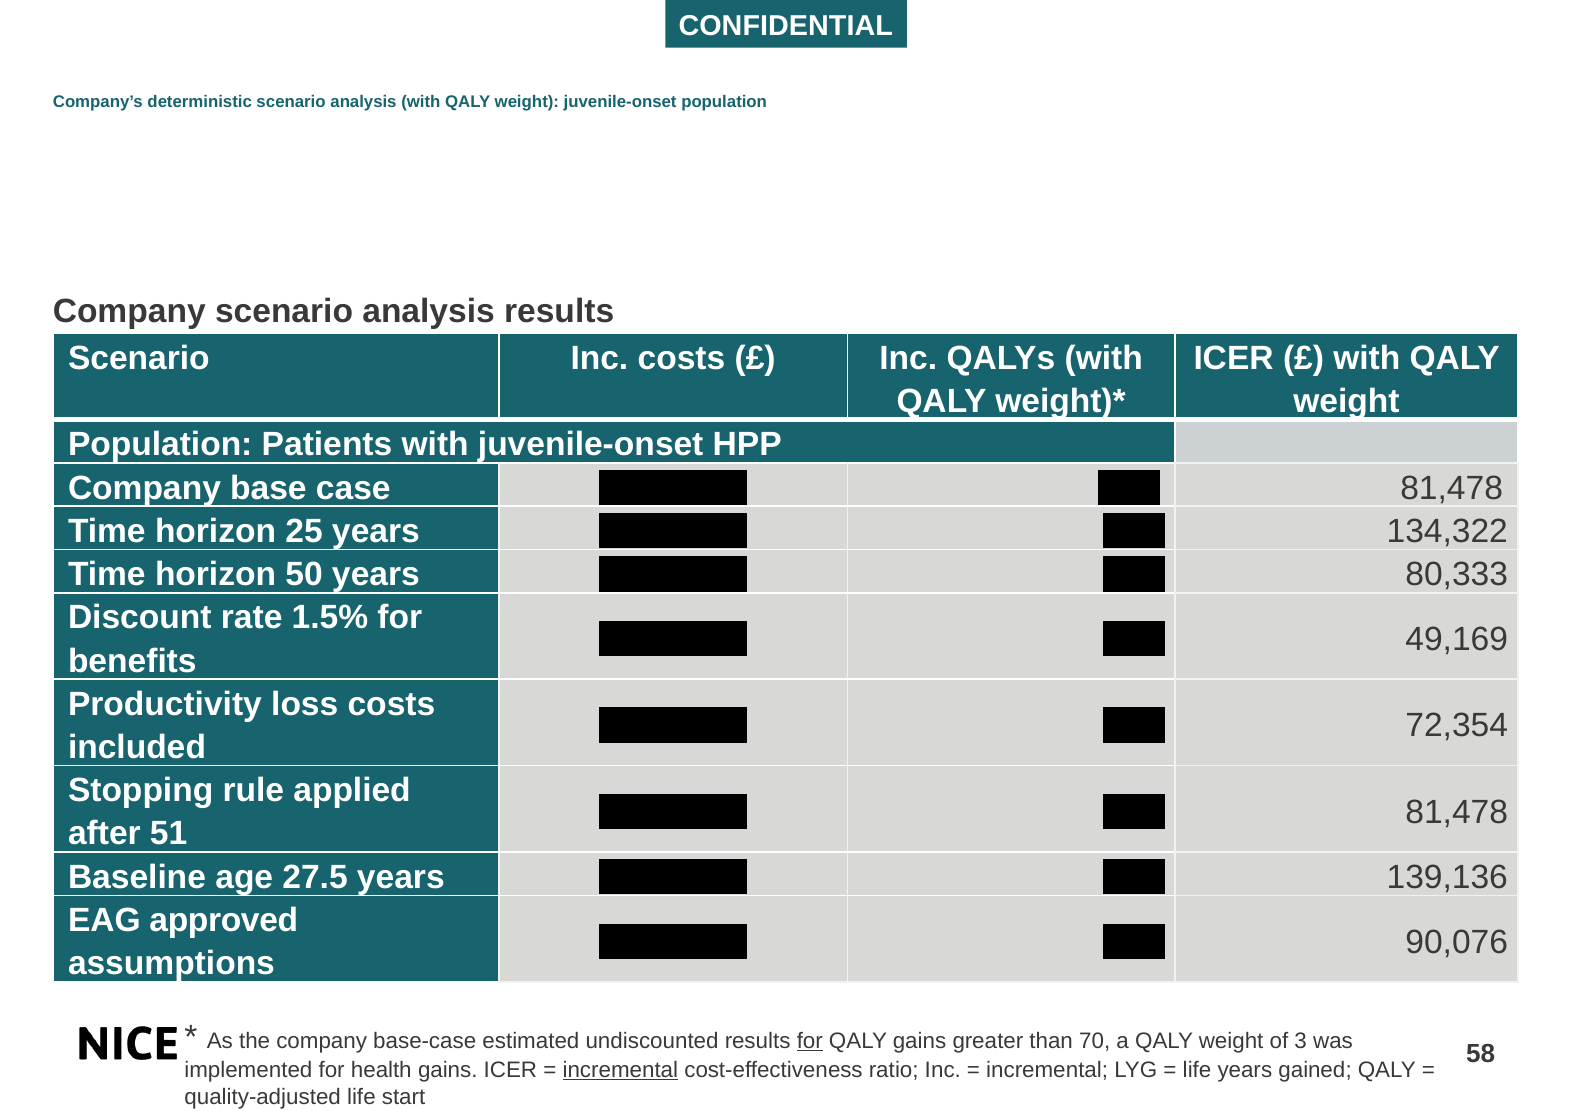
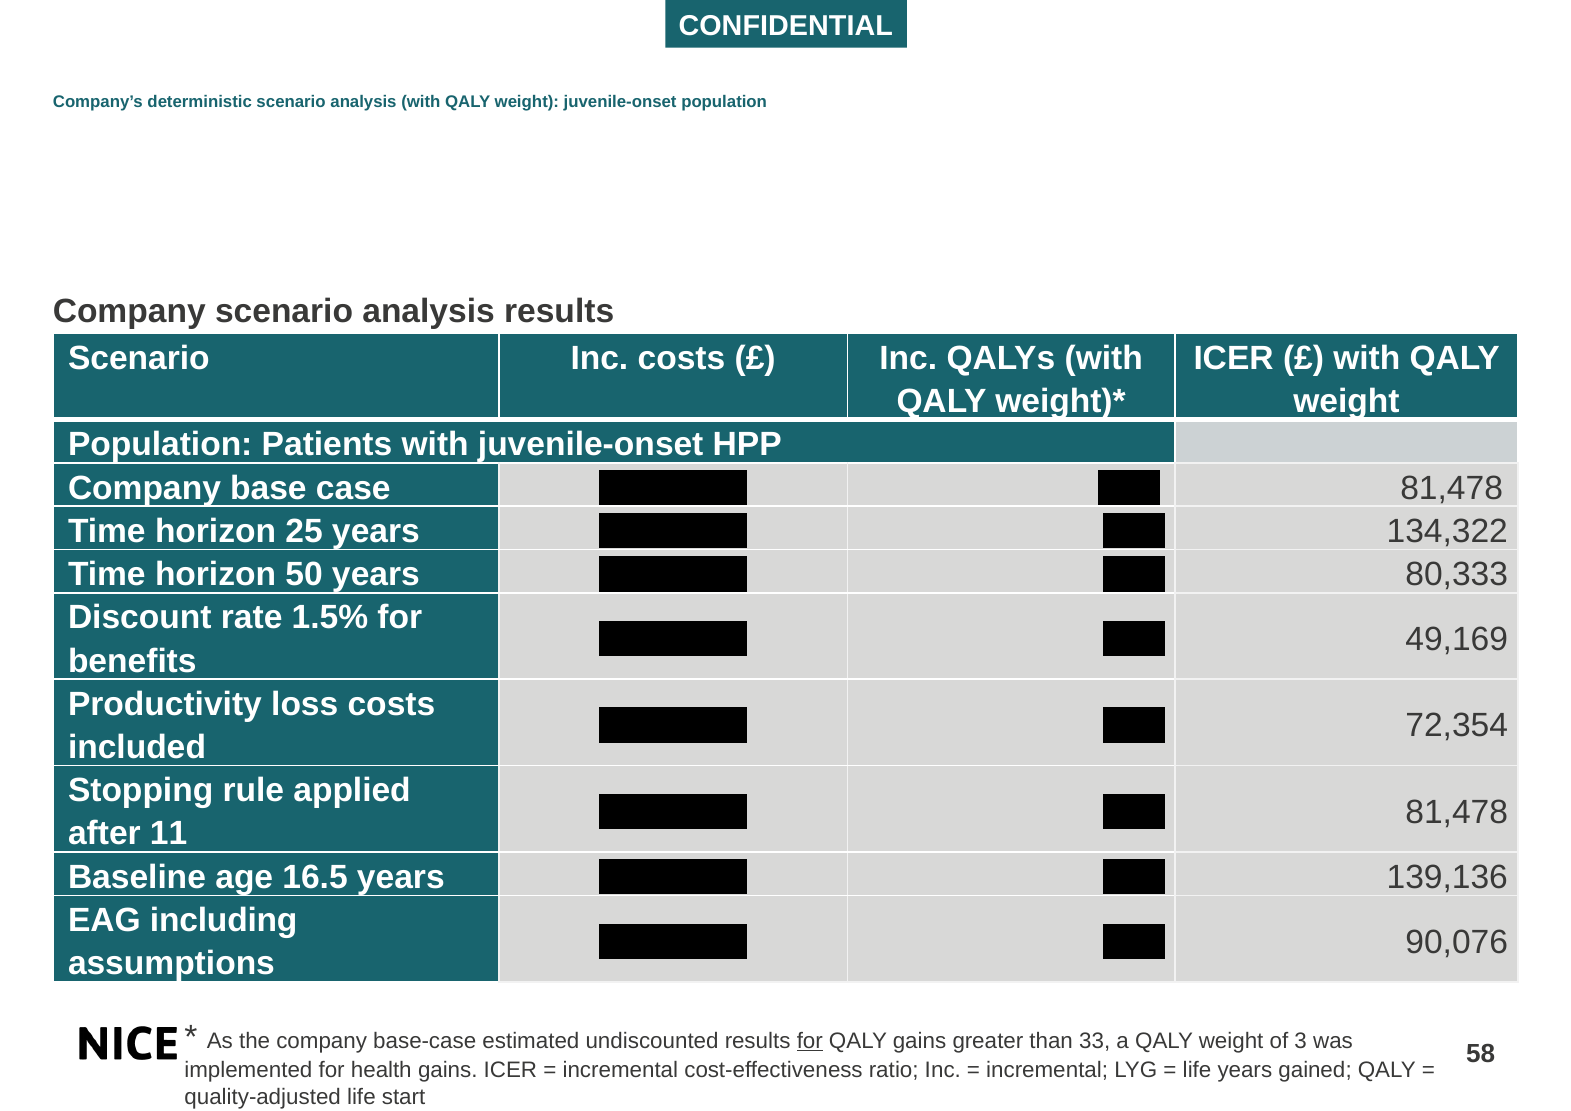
51: 51 -> 11
27.5: 27.5 -> 16.5
approved: approved -> including
70: 70 -> 33
incremental at (620, 1070) underline: present -> none
